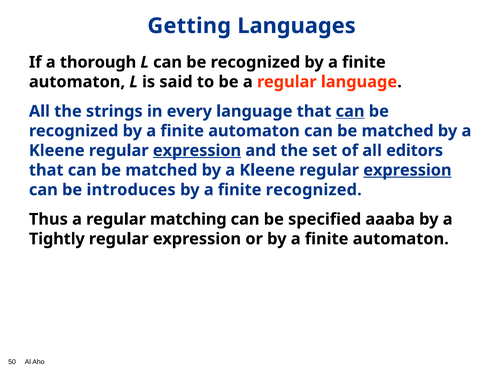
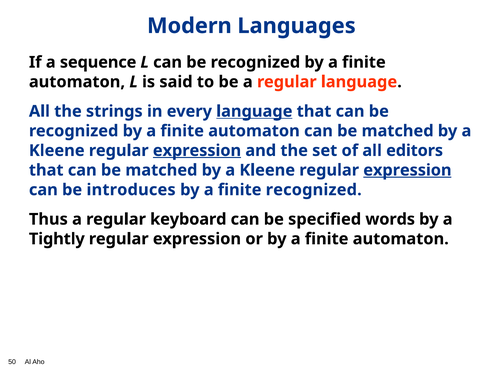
Getting: Getting -> Modern
thorough: thorough -> sequence
language at (254, 111) underline: none -> present
can at (350, 111) underline: present -> none
matching: matching -> keyboard
aaaba: aaaba -> words
